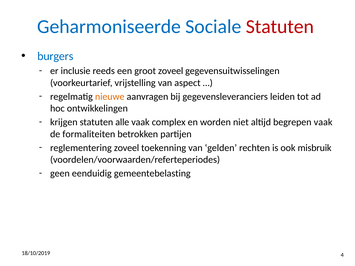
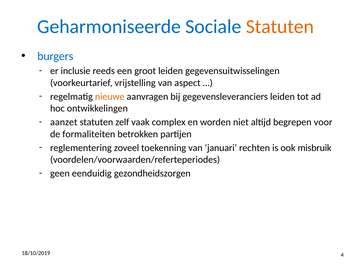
Statuten at (280, 27) colour: red -> orange
groot zoveel: zoveel -> leiden
krijgen: krijgen -> aanzet
alle: alle -> zelf
begrepen vaak: vaak -> voor
gelden: gelden -> januari
gemeentebelasting: gemeentebelasting -> gezondheidszorgen
